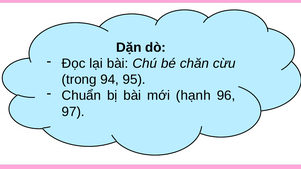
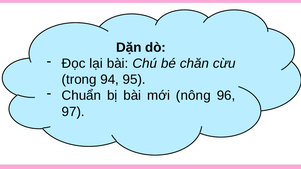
hạnh: hạnh -> nông
